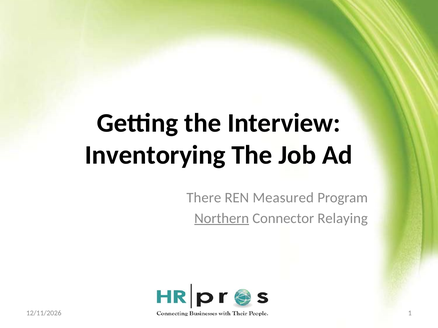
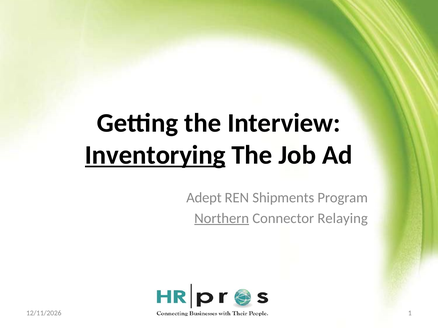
Inventorying underline: none -> present
There: There -> Adept
Measured: Measured -> Shipments
